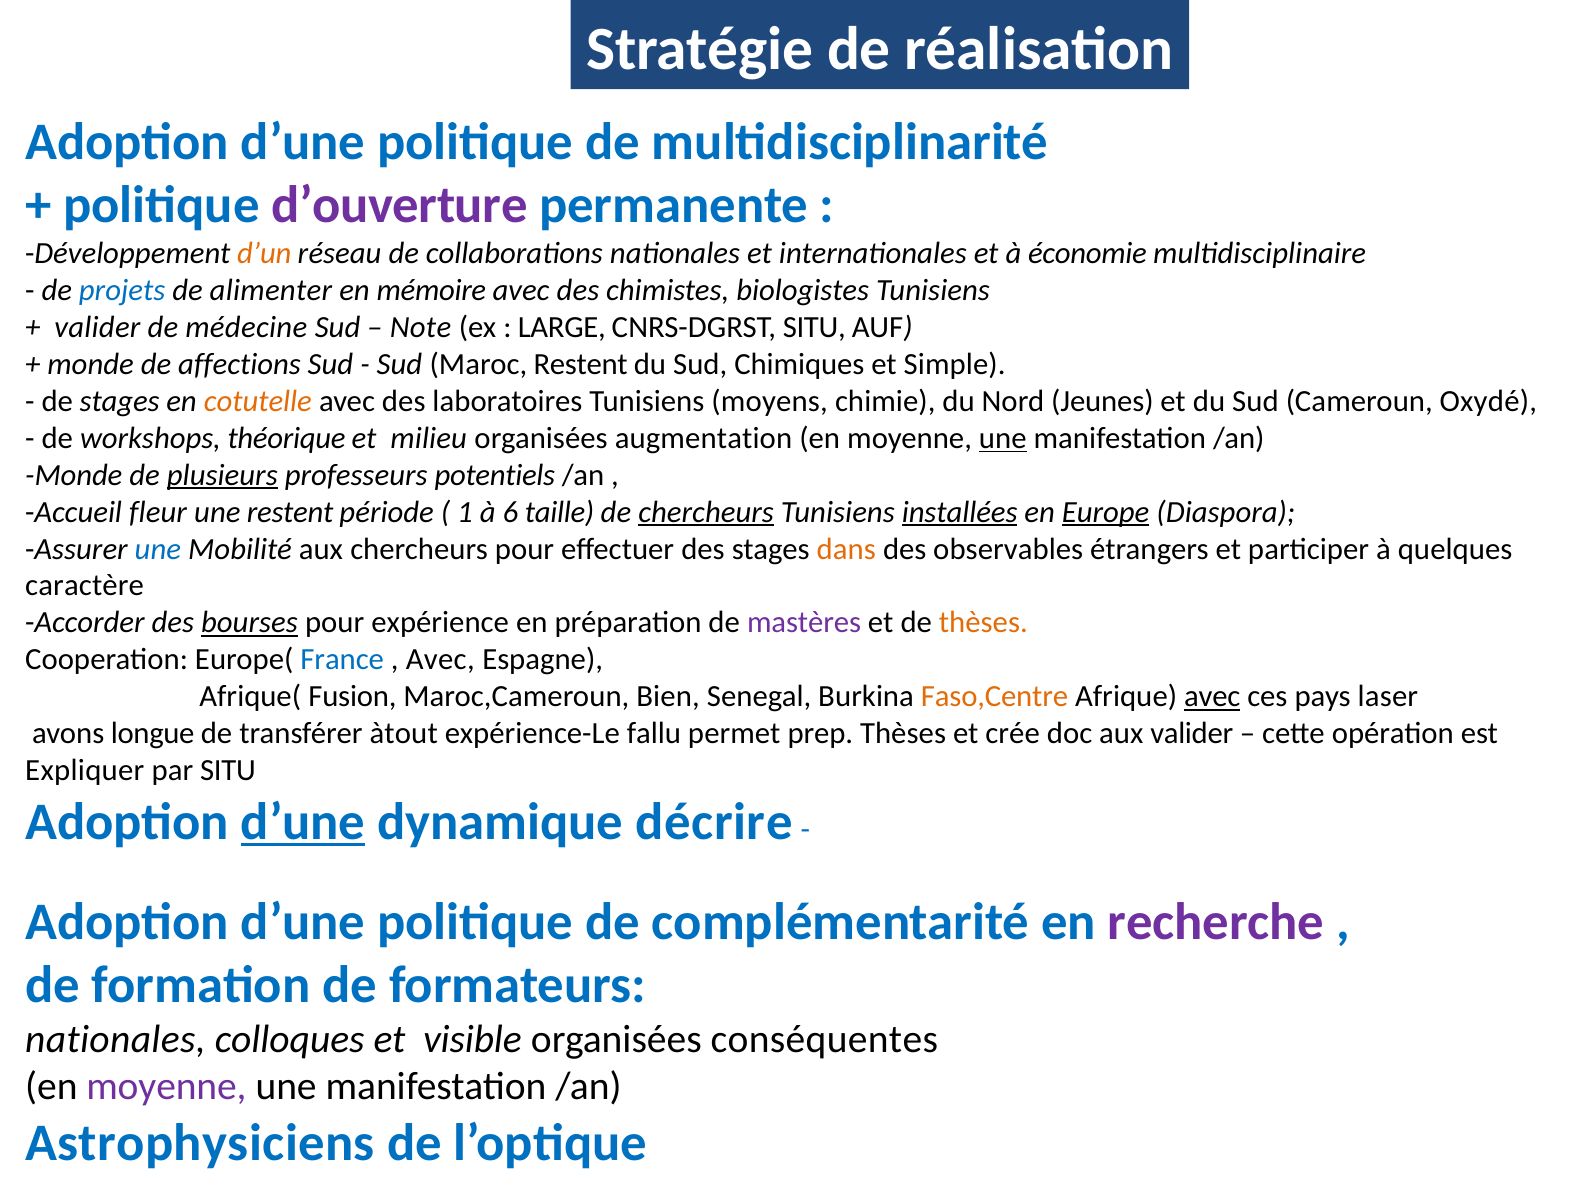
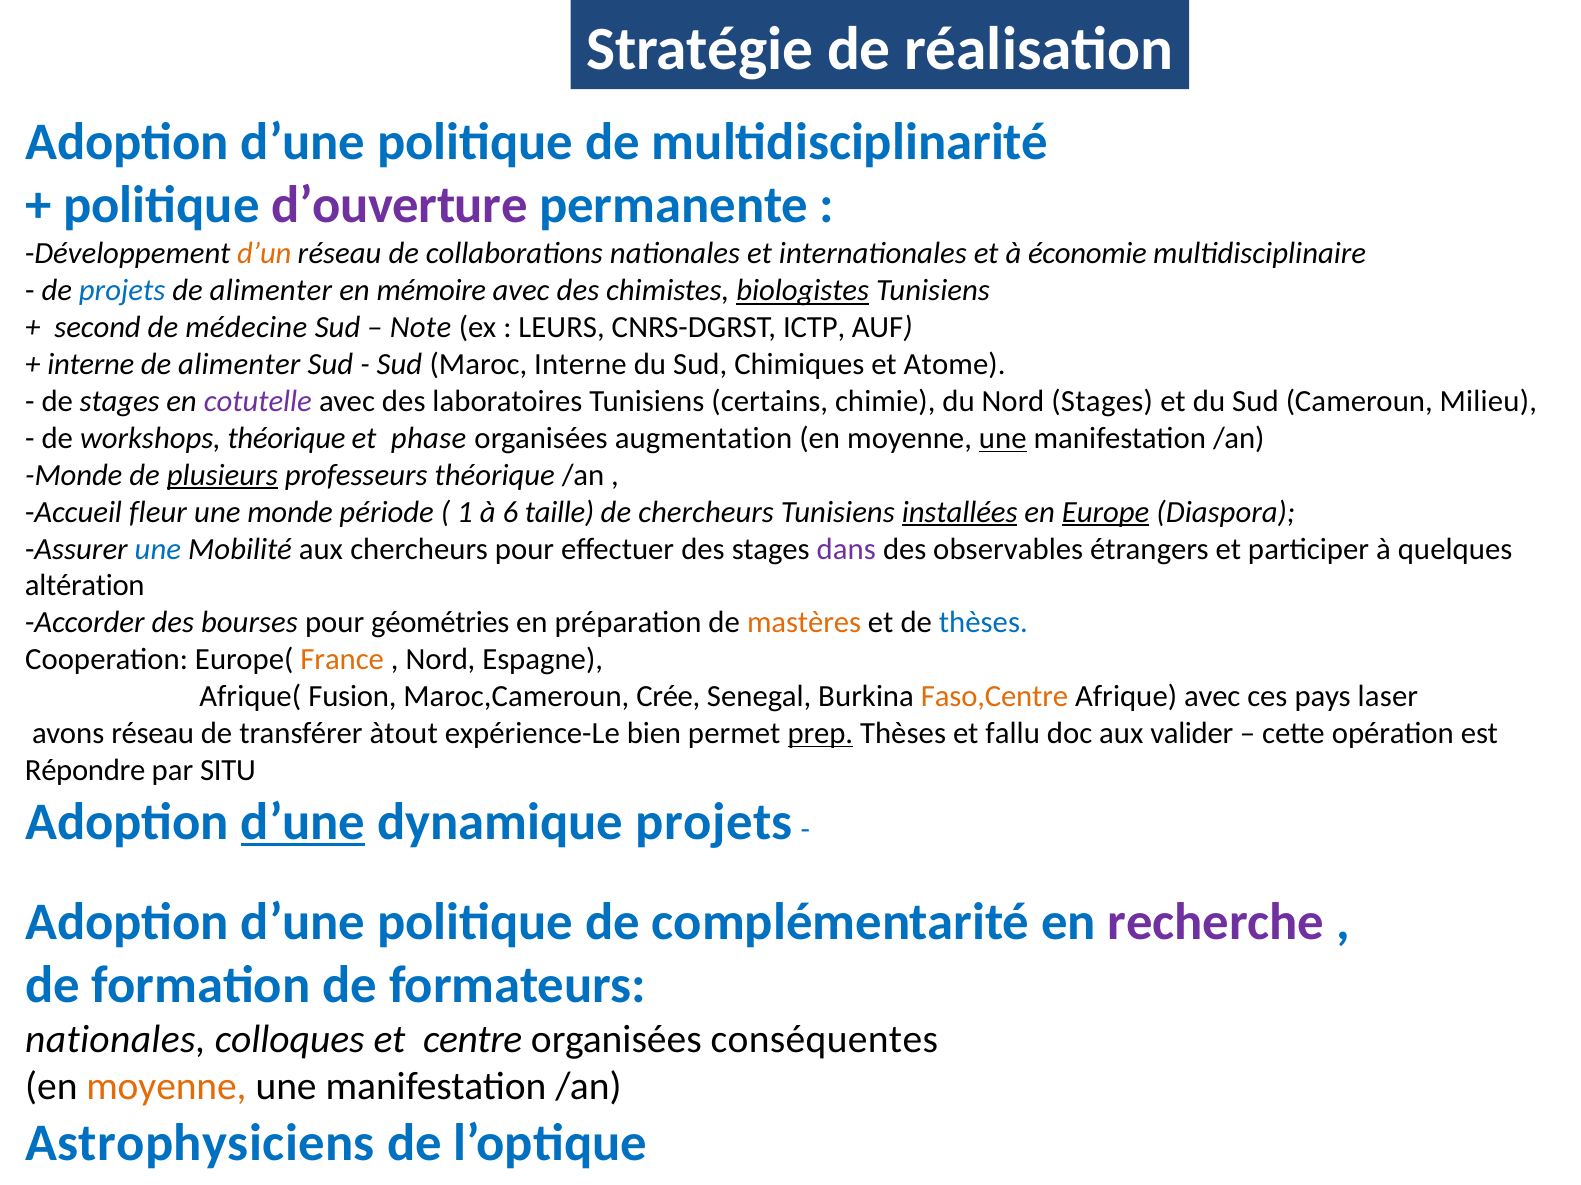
biologistes underline: none -> present
valider at (97, 328): valider -> second
LARGE: LARGE -> LEURS
CNRS-DGRST SITU: SITU -> ICTP
monde at (91, 365): monde -> interne
affections at (240, 365): affections -> alimenter
Maroc Restent: Restent -> Interne
Simple: Simple -> Atome
cotutelle colour: orange -> purple
moyens: moyens -> certains
Nord Jeunes: Jeunes -> Stages
Oxydé: Oxydé -> Milieu
milieu: milieu -> phase
professeurs potentiels: potentiels -> théorique
une restent: restent -> monde
chercheurs at (706, 512) underline: present -> none
dans colour: orange -> purple
caractère: caractère -> altération
bourses underline: present -> none
expérience: expérience -> géométries
mastères colour: purple -> orange
thèses at (983, 623) colour: orange -> blue
France colour: blue -> orange
Avec at (440, 660): Avec -> Nord
Bien: Bien -> Crée
avec at (1212, 697) underline: present -> none
avons longue: longue -> réseau
fallu: fallu -> bien
prep underline: none -> present
crée: crée -> fallu
Expliquer: Expliquer -> Répondre
dynamique décrire: décrire -> projets
visible: visible -> centre
moyenne at (166, 1088) colour: purple -> orange
